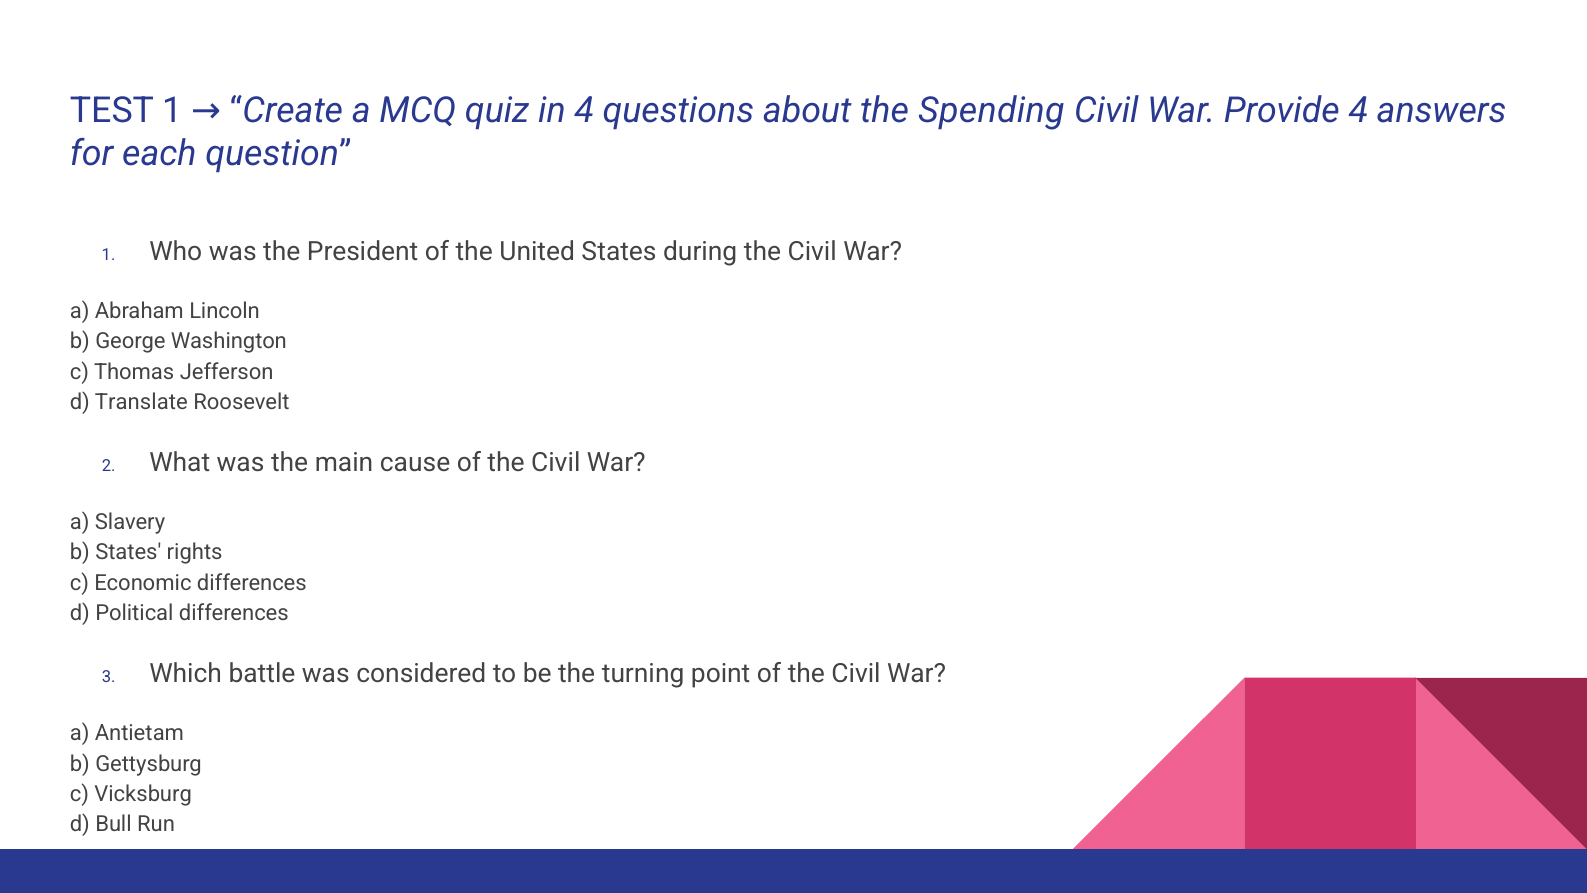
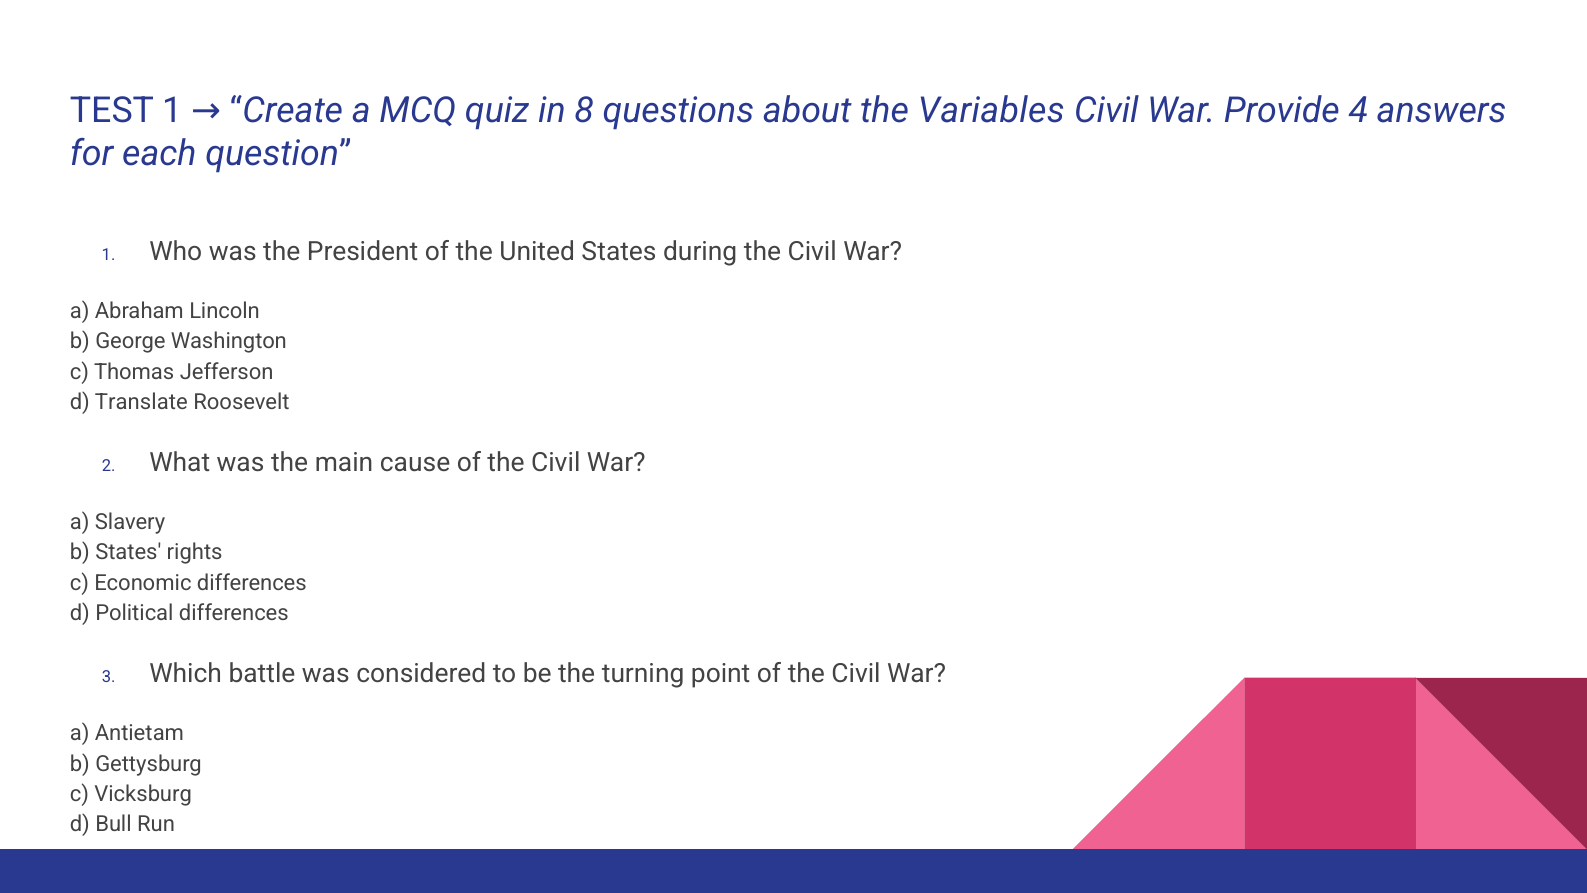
in 4: 4 -> 8
Spending: Spending -> Variables
